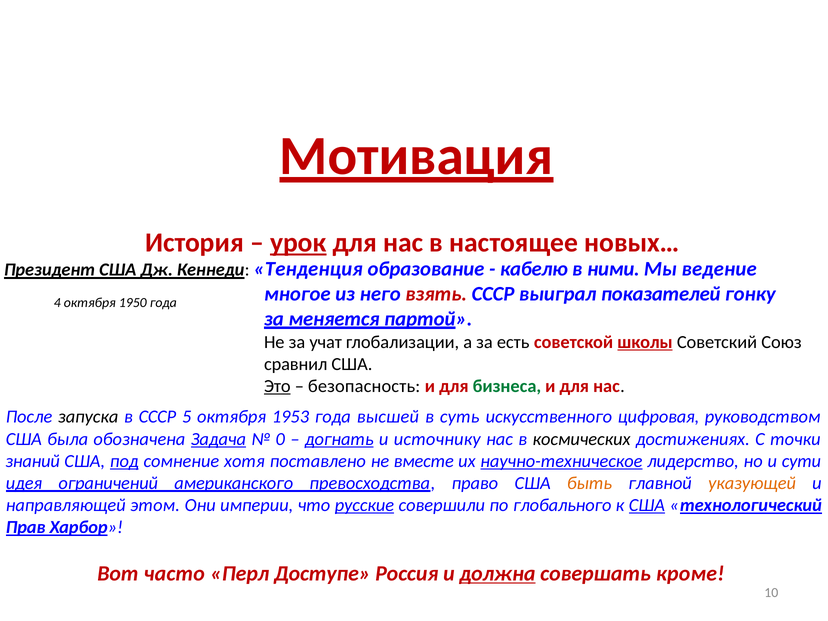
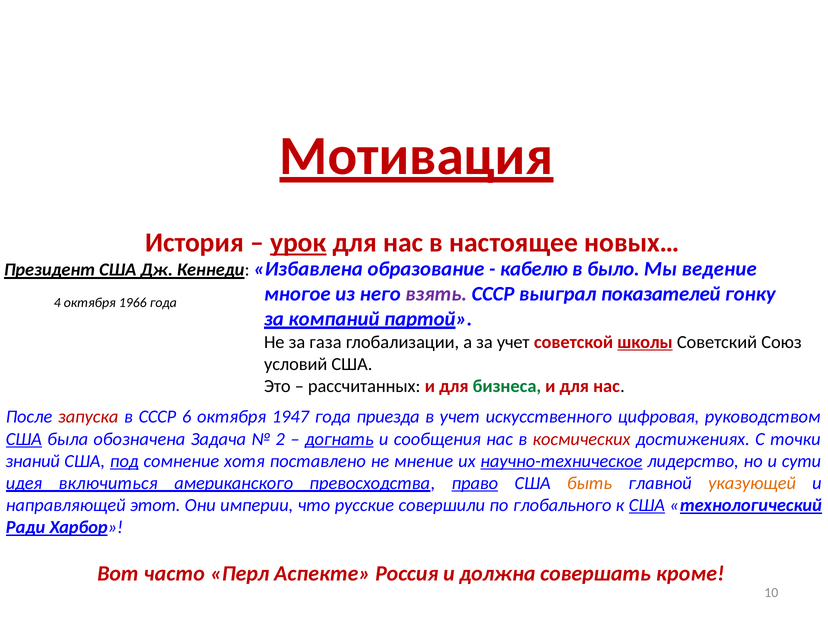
Тенденция: Тенденция -> Избавлена
ними: ними -> было
взять colour: red -> purple
1950: 1950 -> 1966
меняется: меняется -> компаний
учат: учат -> газа
за есть: есть -> учет
сравнил: сравнил -> условий
Это underline: present -> none
безопасность: безопасность -> рассчитанных
запуска colour: black -> red
5: 5 -> 6
1953: 1953 -> 1947
высшей: высшей -> приезда
в суть: суть -> учет
США at (24, 439) underline: none -> present
Задача underline: present -> none
0: 0 -> 2
источнику: источнику -> сообщения
космических colour: black -> red
вместе: вместе -> мнение
ограничений: ограничений -> включиться
право underline: none -> present
этом: этом -> этот
русские underline: present -> none
Прав: Прав -> Ради
Доступе: Доступе -> Аспекте
должна underline: present -> none
